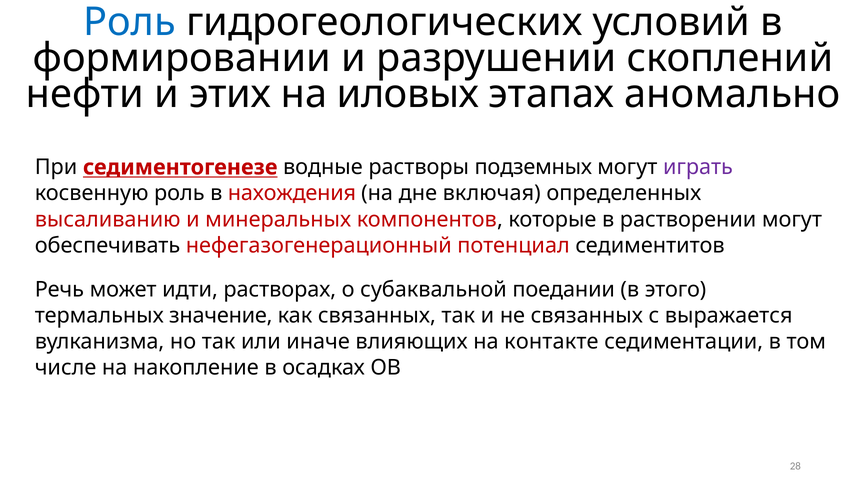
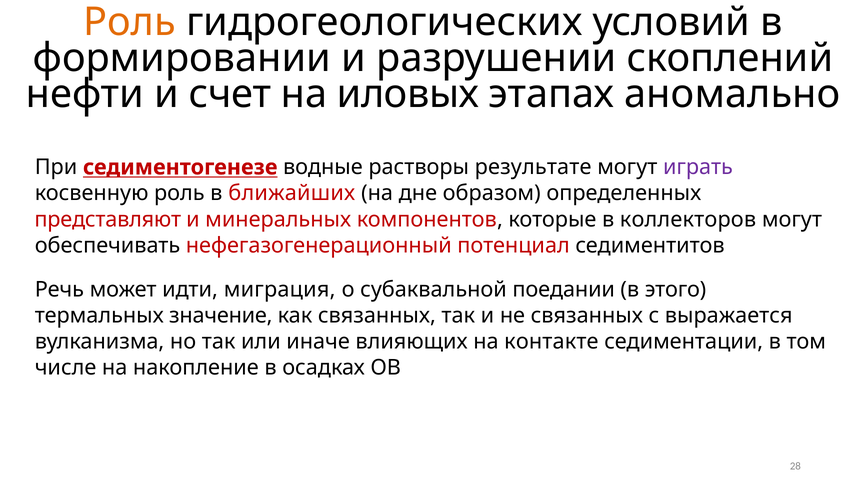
Роль at (130, 22) colour: blue -> orange
этих: этих -> счет
подземных: подземных -> результате
нахождения: нахождения -> ближайших
включая: включая -> образом
высаливанию: высаливанию -> представляют
растворении: растворении -> коллекторов
растворах: растворах -> миграция
